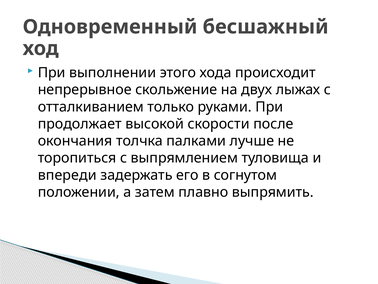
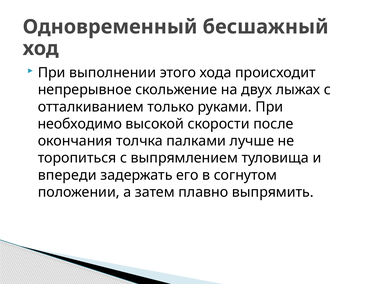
продолжает: продолжает -> необходимо
